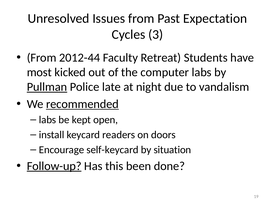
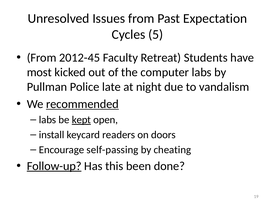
3: 3 -> 5
2012-44: 2012-44 -> 2012-45
Pullman underline: present -> none
kept underline: none -> present
self-keycard: self-keycard -> self-passing
situation: situation -> cheating
